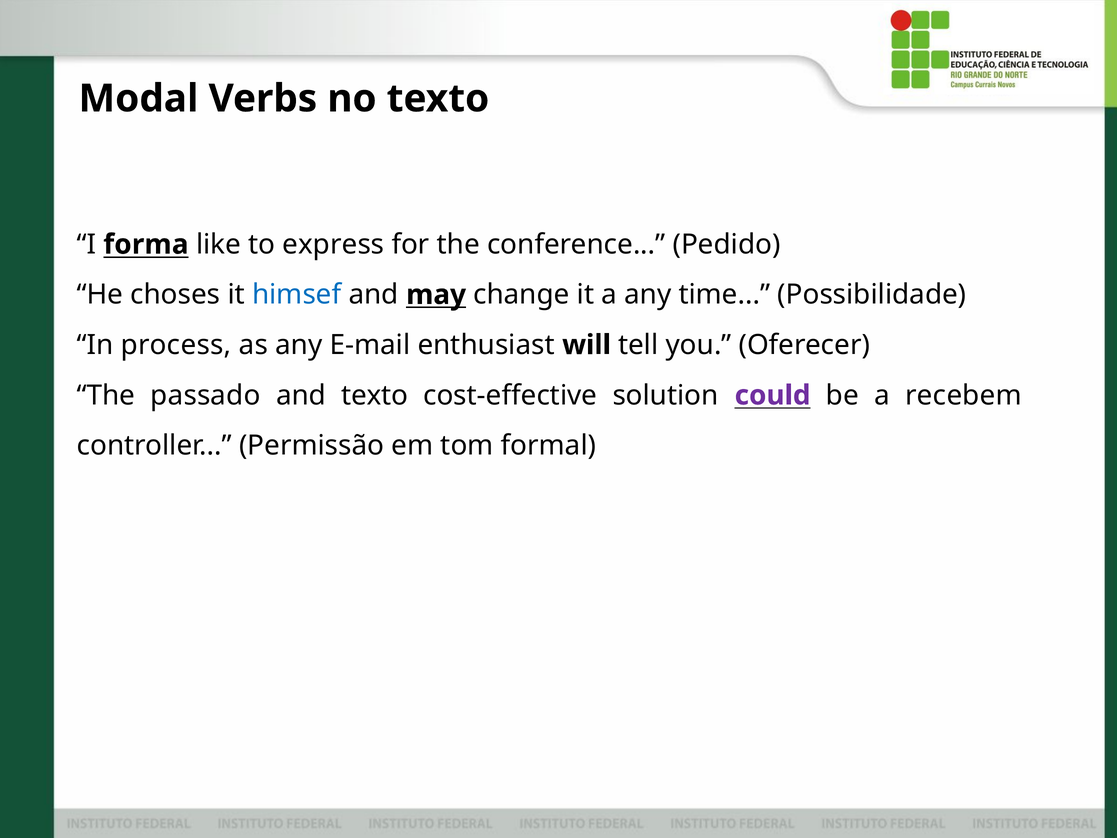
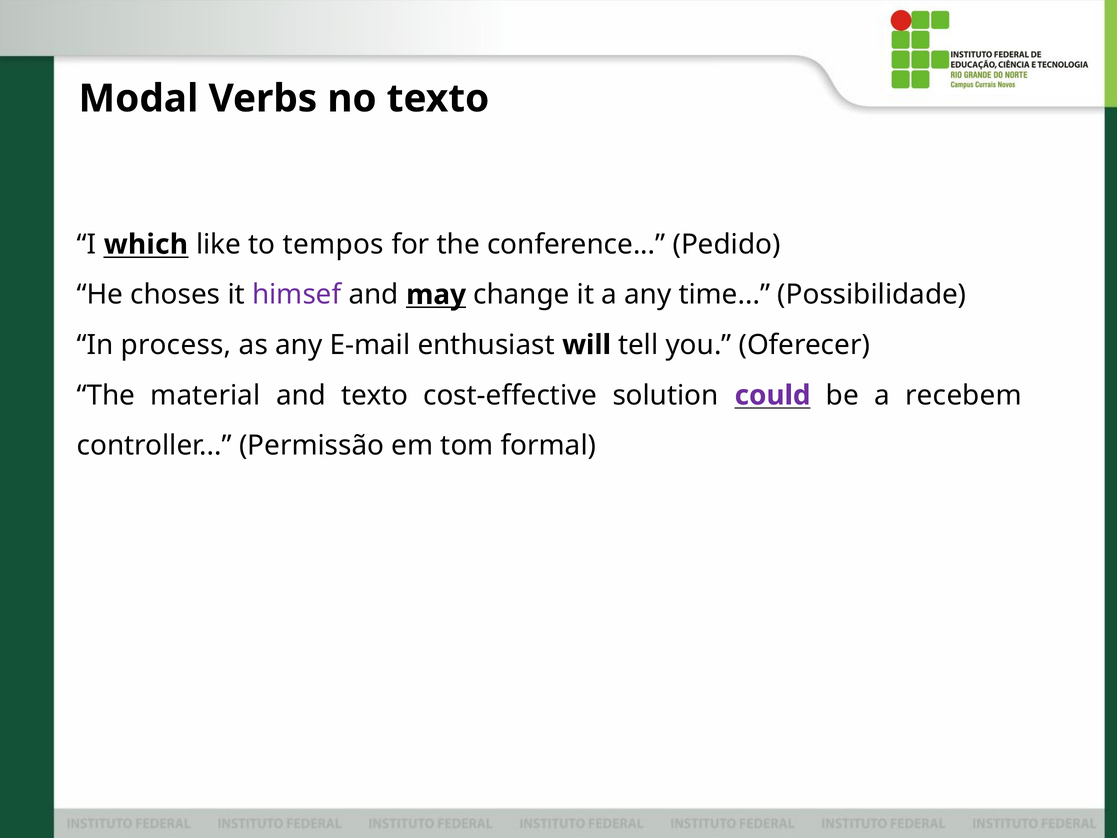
forma: forma -> which
express: express -> tempos
himsef colour: blue -> purple
passado: passado -> material
